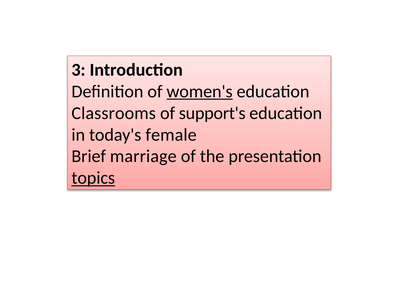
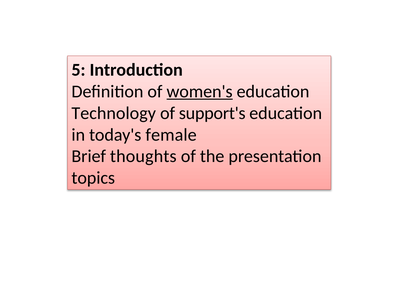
3: 3 -> 5
Classrooms: Classrooms -> Technology
marriage: marriage -> thoughts
topics underline: present -> none
